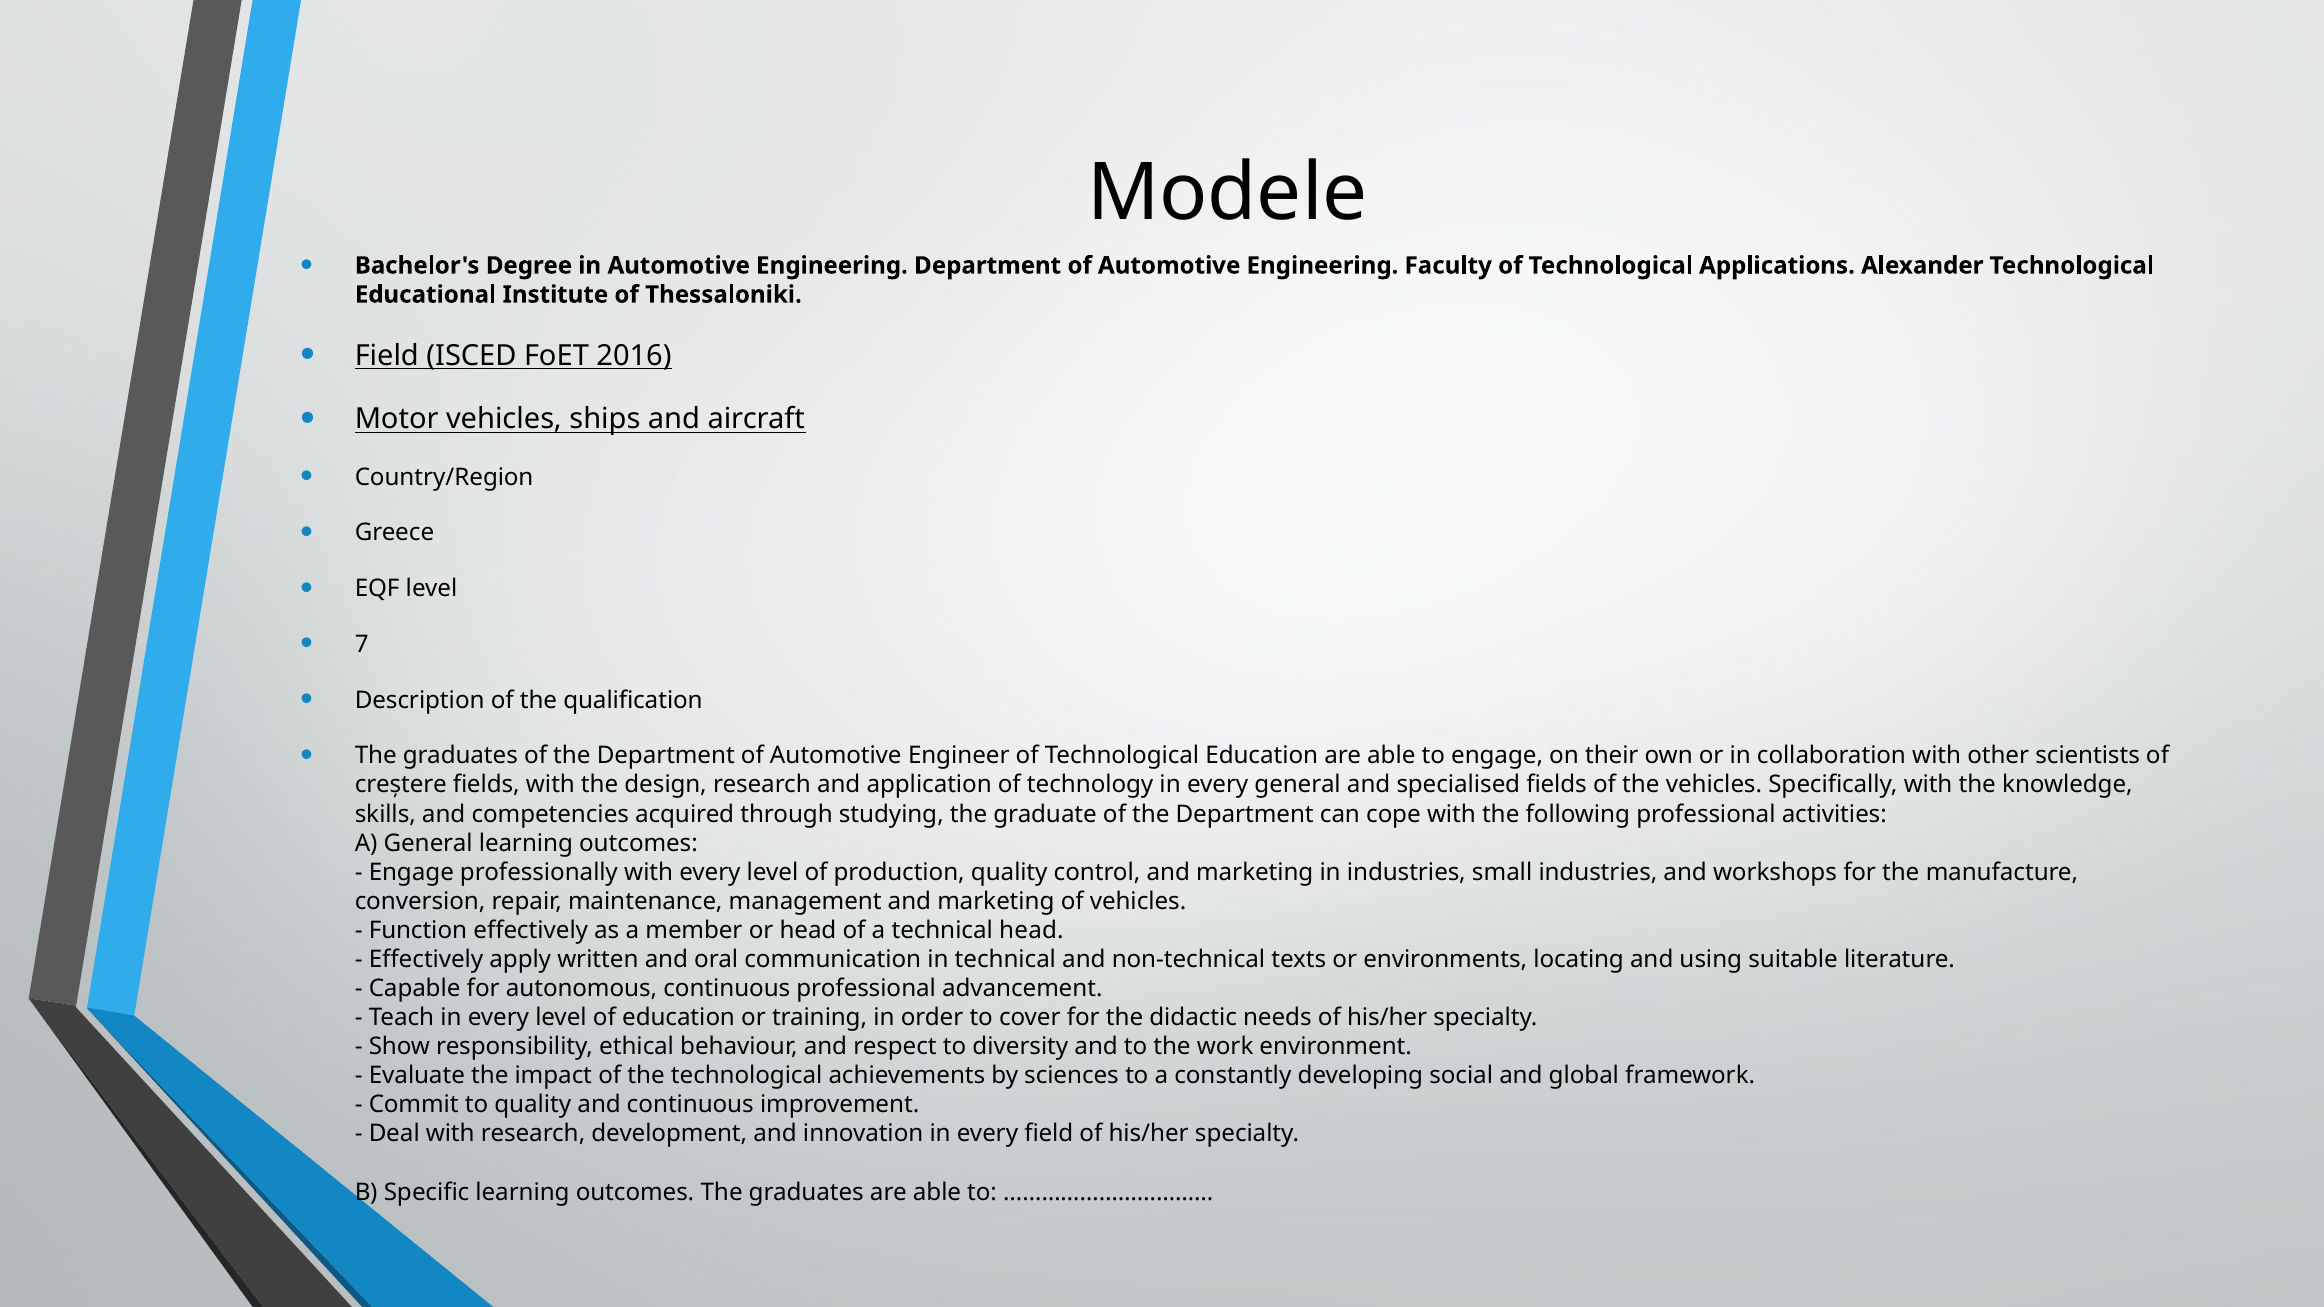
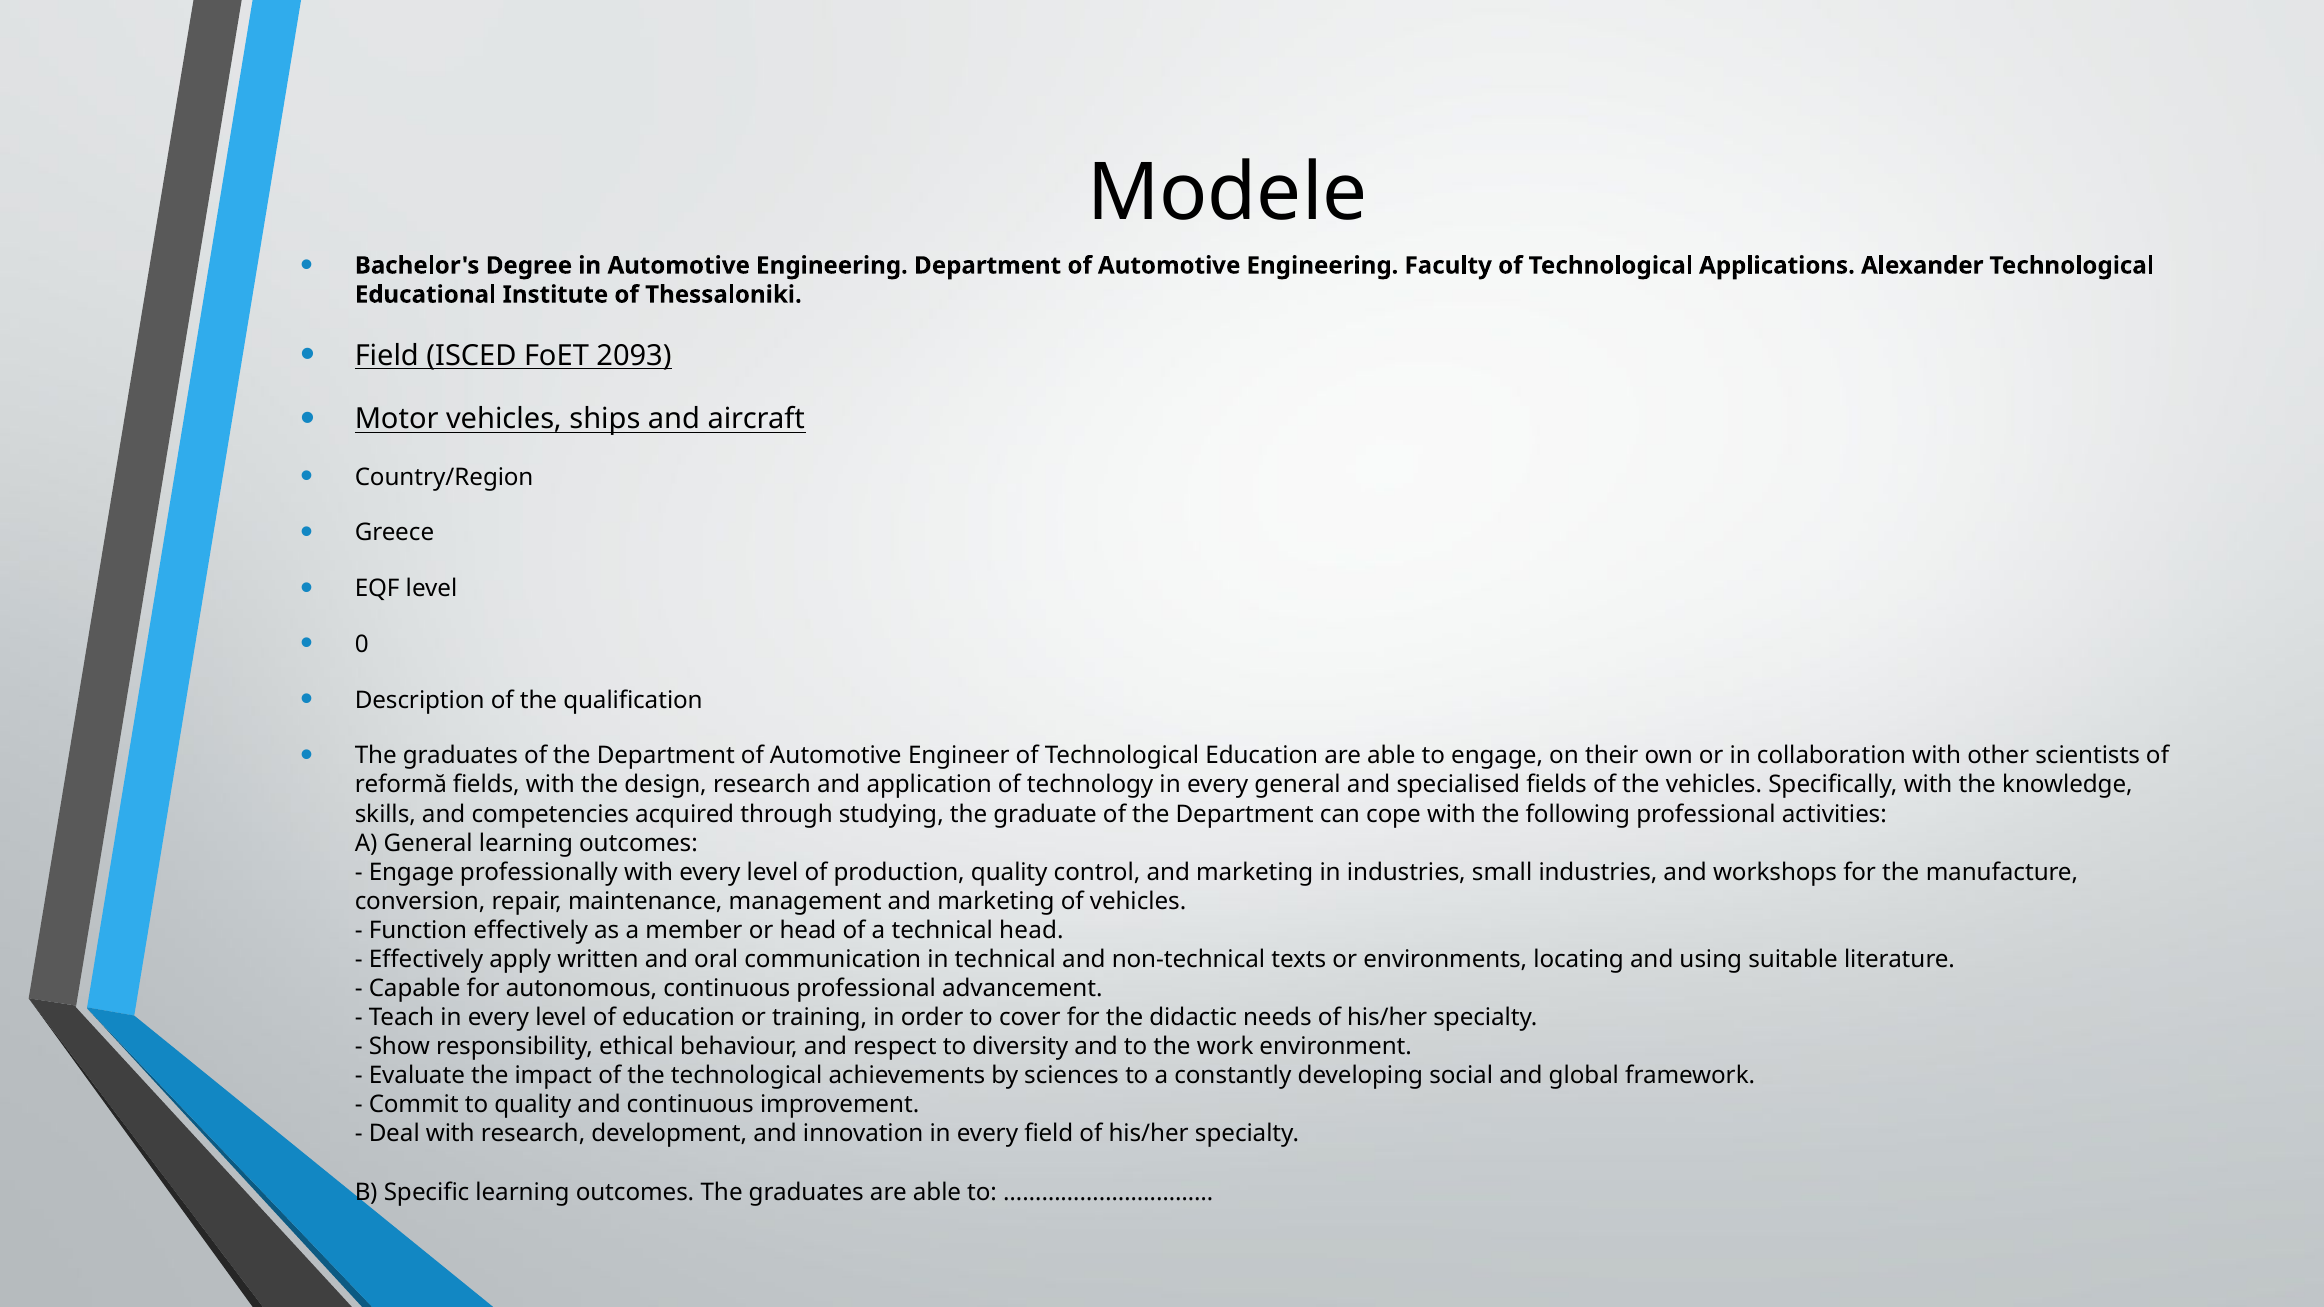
2016: 2016 -> 2093
7: 7 -> 0
creștere: creștere -> reformă
